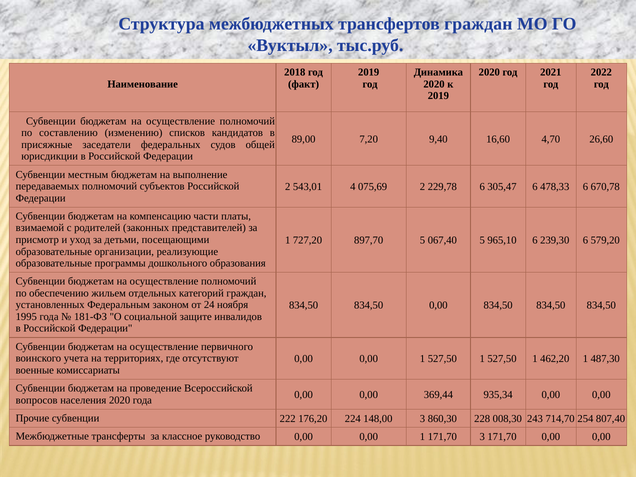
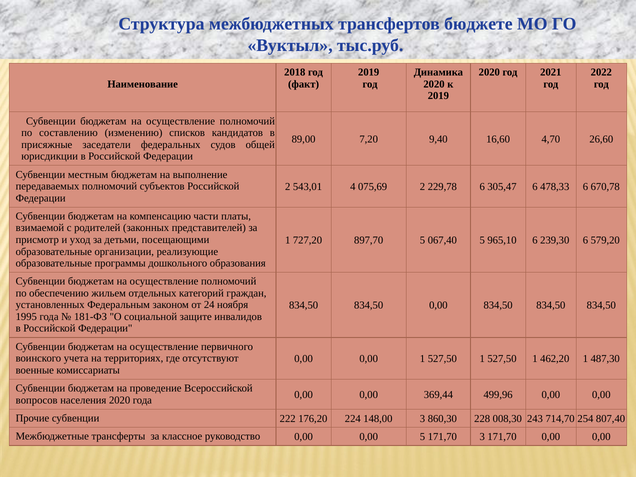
трансфертов граждан: граждан -> бюджете
935,34: 935,34 -> 499,96
руководство 0,00 0,00 1: 1 -> 5
